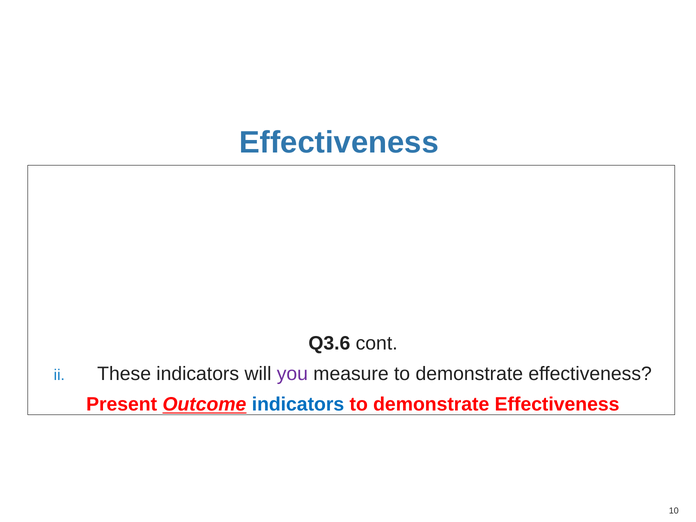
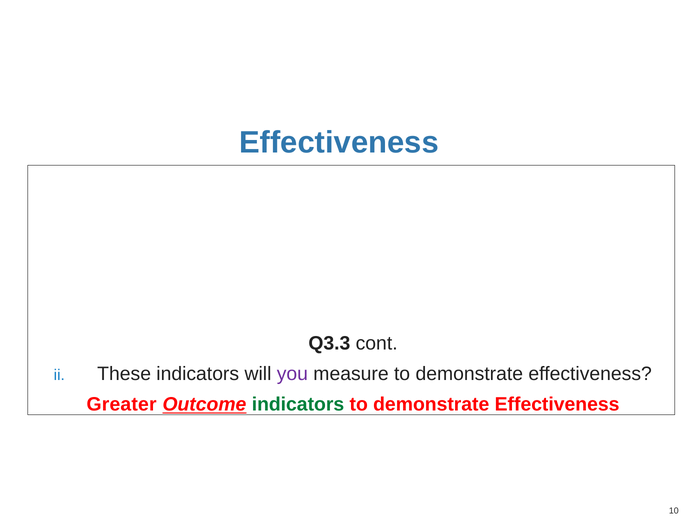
Q3.6: Q3.6 -> Q3.3
Present: Present -> Greater
indicators at (298, 404) colour: blue -> green
